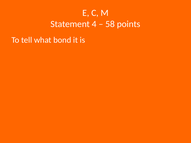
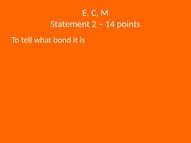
4: 4 -> 2
58: 58 -> 14
